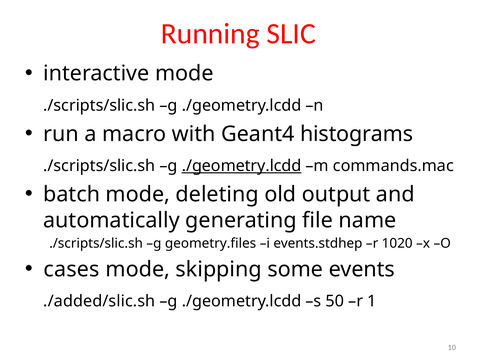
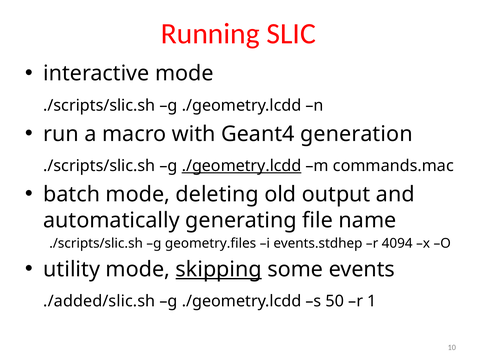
histograms: histograms -> generation
1020: 1020 -> 4094
cases: cases -> utility
skipping underline: none -> present
